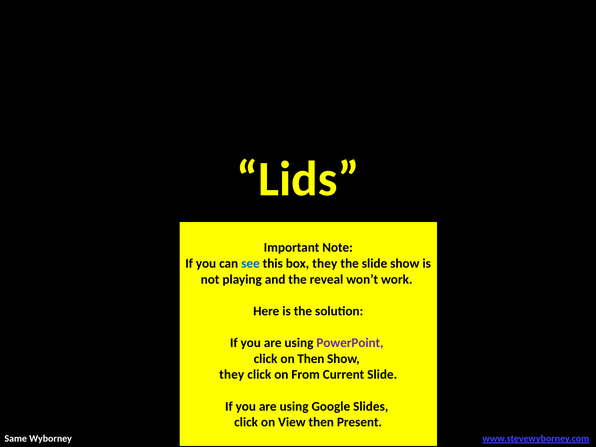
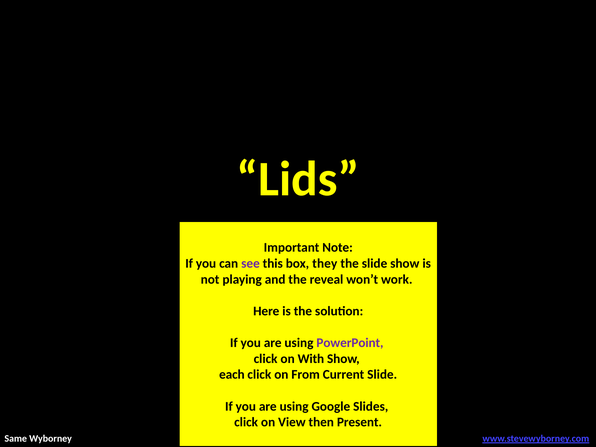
see colour: blue -> purple
on Then: Then -> With
they at (232, 375): they -> each
